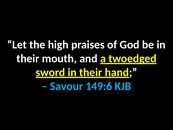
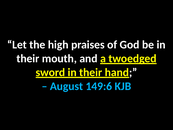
Savour: Savour -> August
